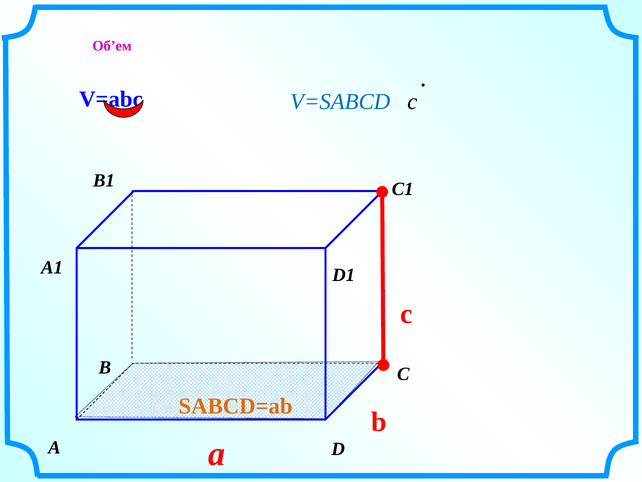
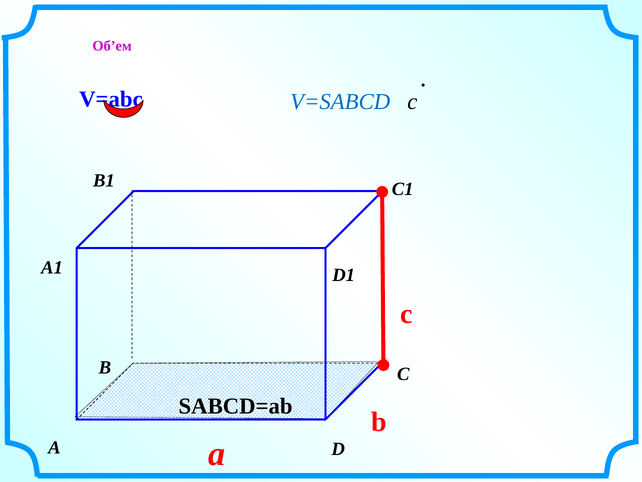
SABCD=ab colour: orange -> black
